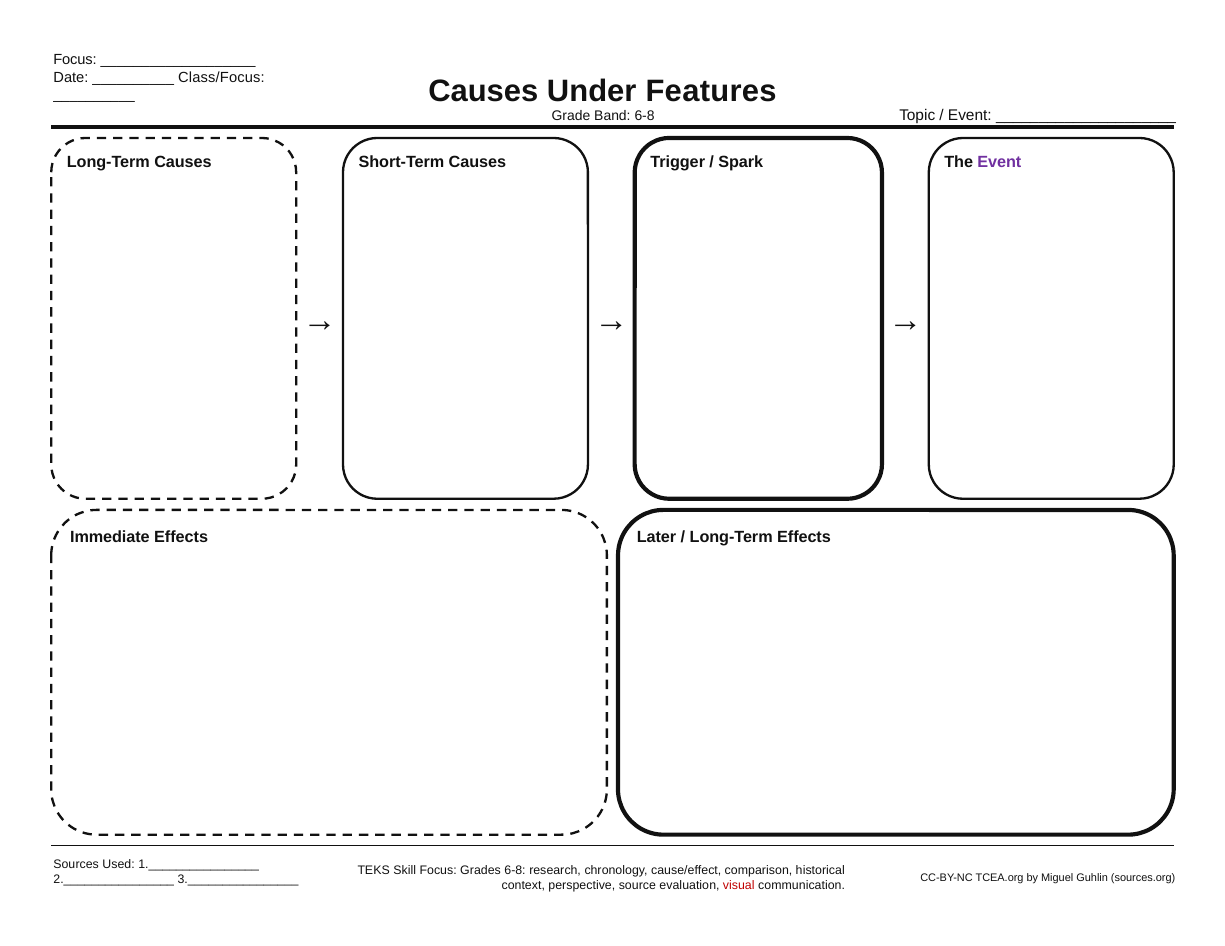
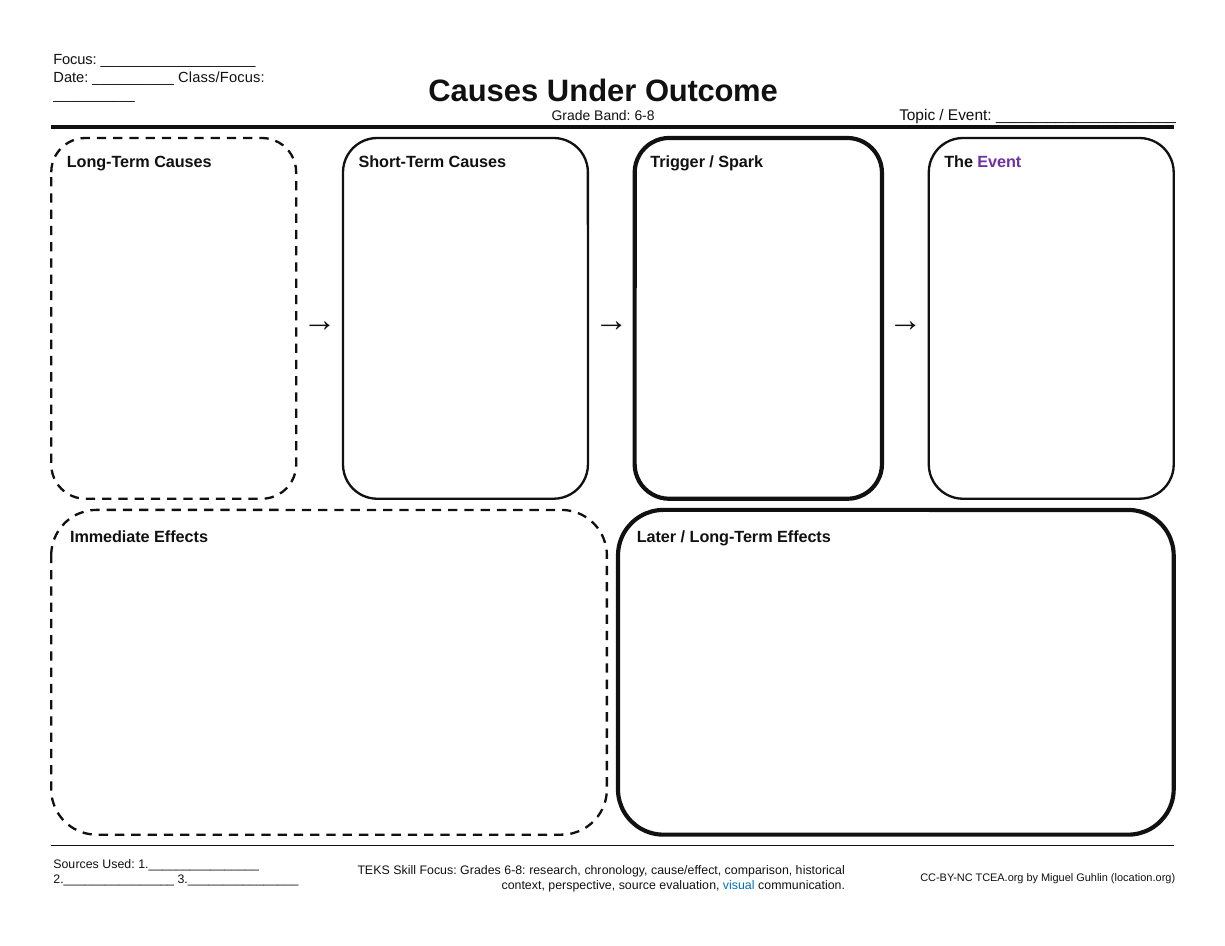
Features: Features -> Outcome
sources.org: sources.org -> location.org
visual colour: red -> blue
